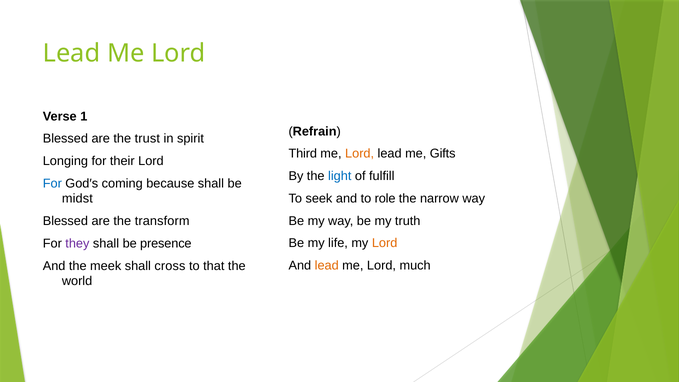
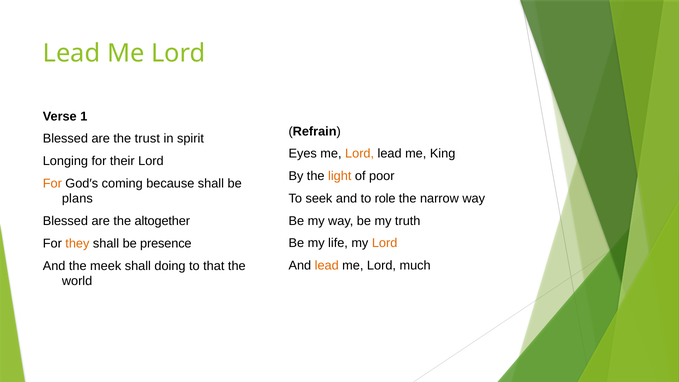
Third: Third -> Eyes
Gifts: Gifts -> King
light colour: blue -> orange
fulfill: fulfill -> poor
For at (52, 183) colour: blue -> orange
midst: midst -> plans
transform: transform -> altogether
they colour: purple -> orange
cross: cross -> doing
